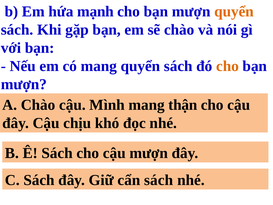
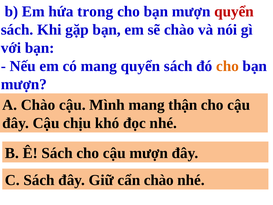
mạnh: mạnh -> trong
quyển at (234, 11) colour: orange -> red
cẩn sách: sách -> chào
